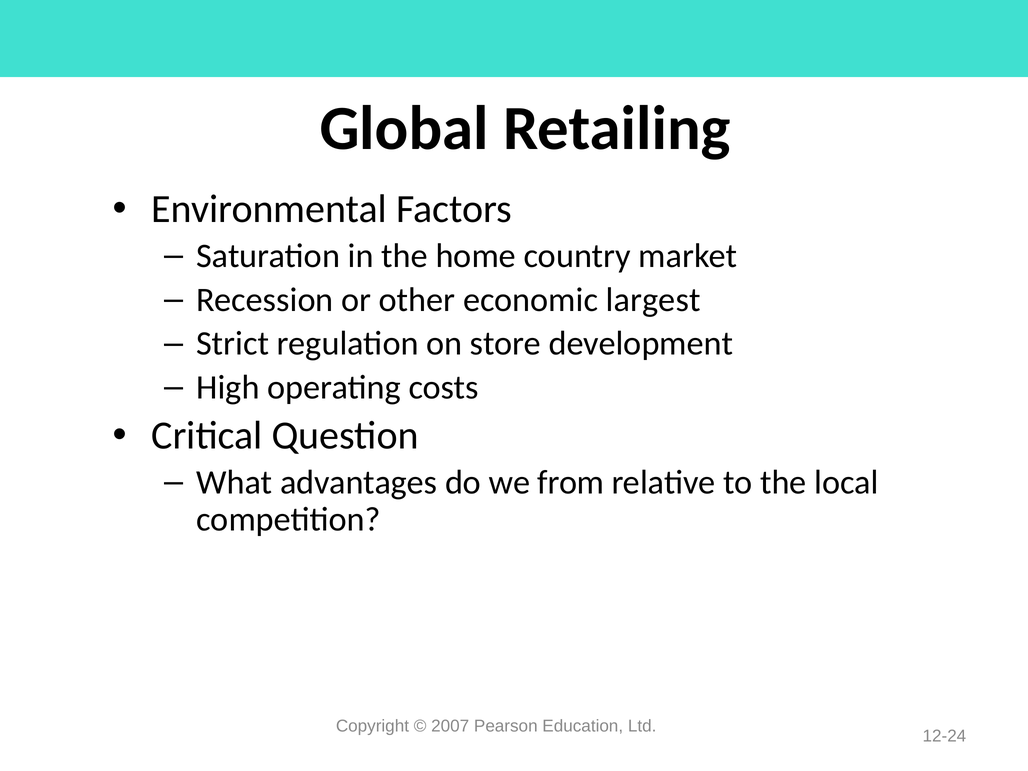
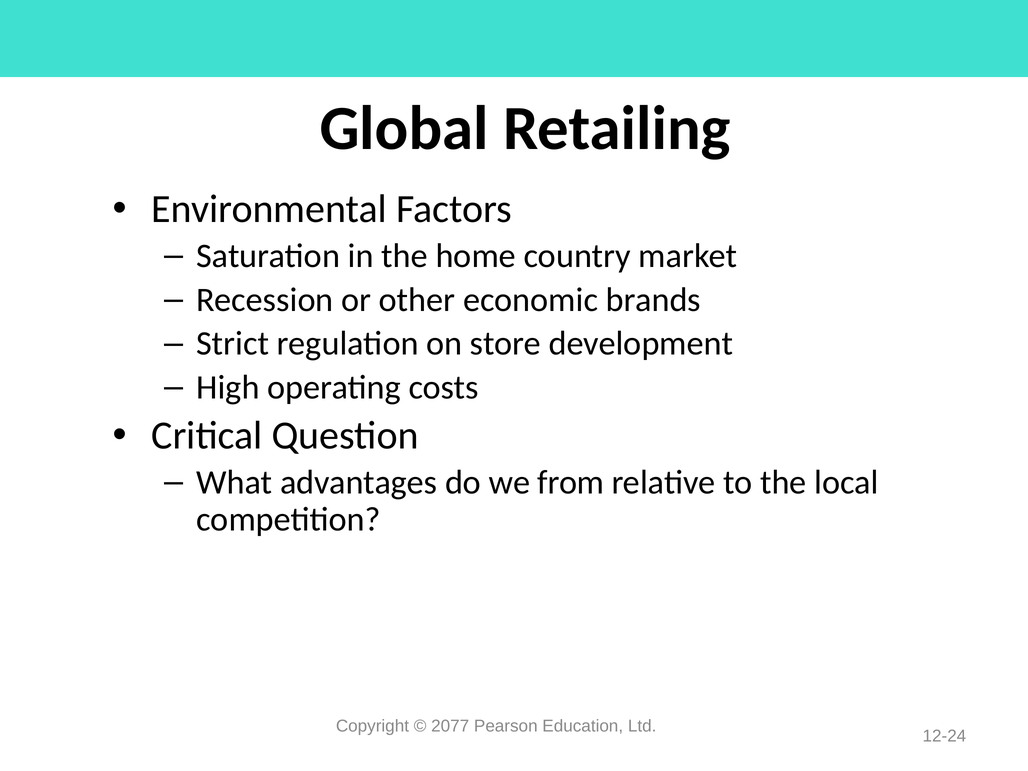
largest: largest -> brands
2007: 2007 -> 2077
